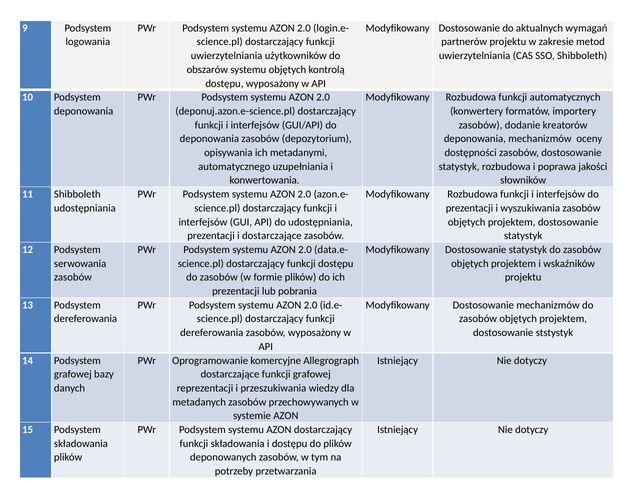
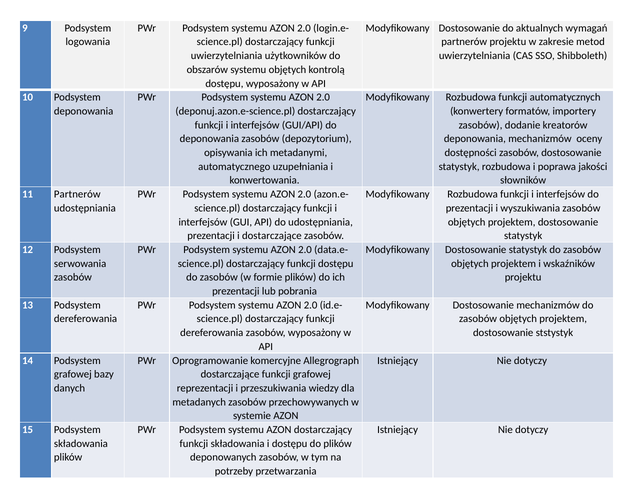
11 Shibboleth: Shibboleth -> Partnerów
